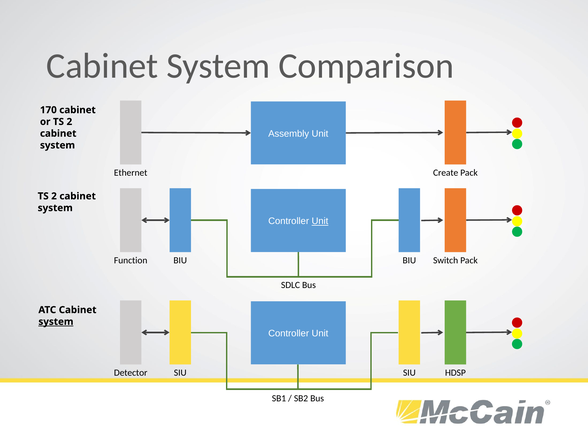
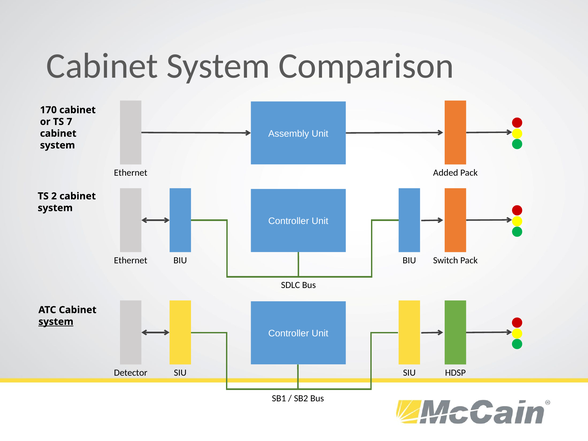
or TS 2: 2 -> 7
Create: Create -> Added
Unit at (320, 221) underline: present -> none
Function at (131, 260): Function -> Ethernet
